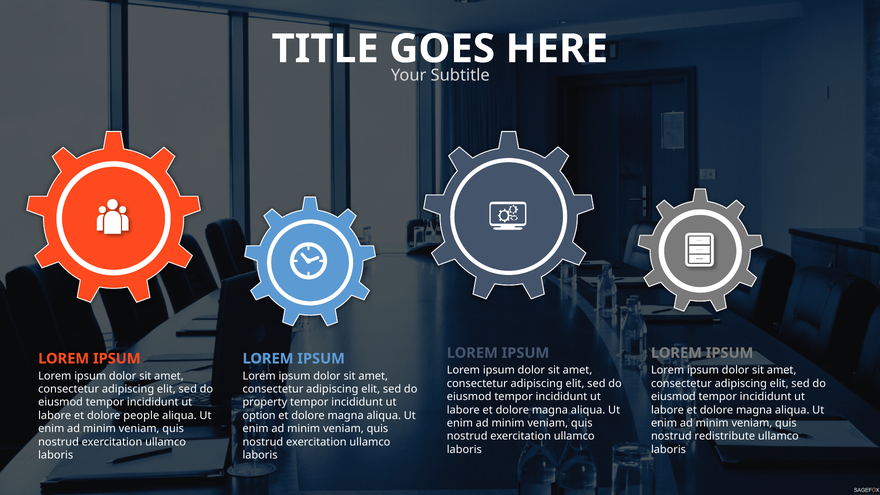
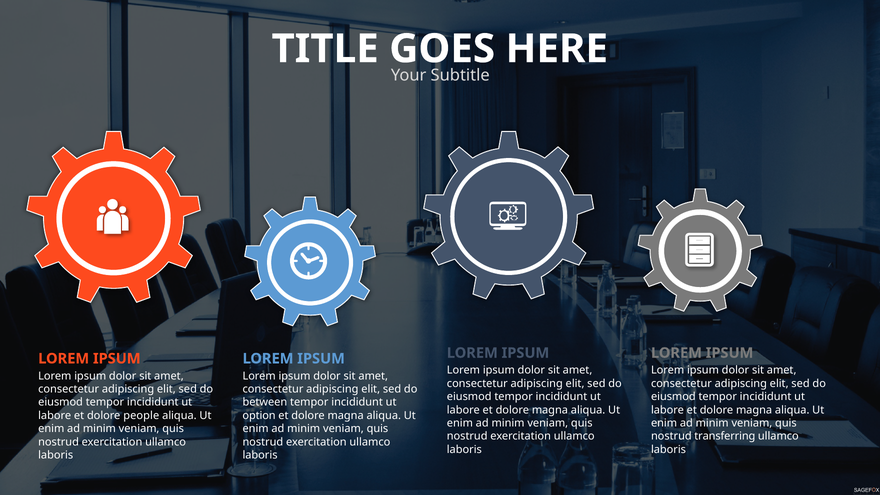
property: property -> between
redistribute: redistribute -> transferring
